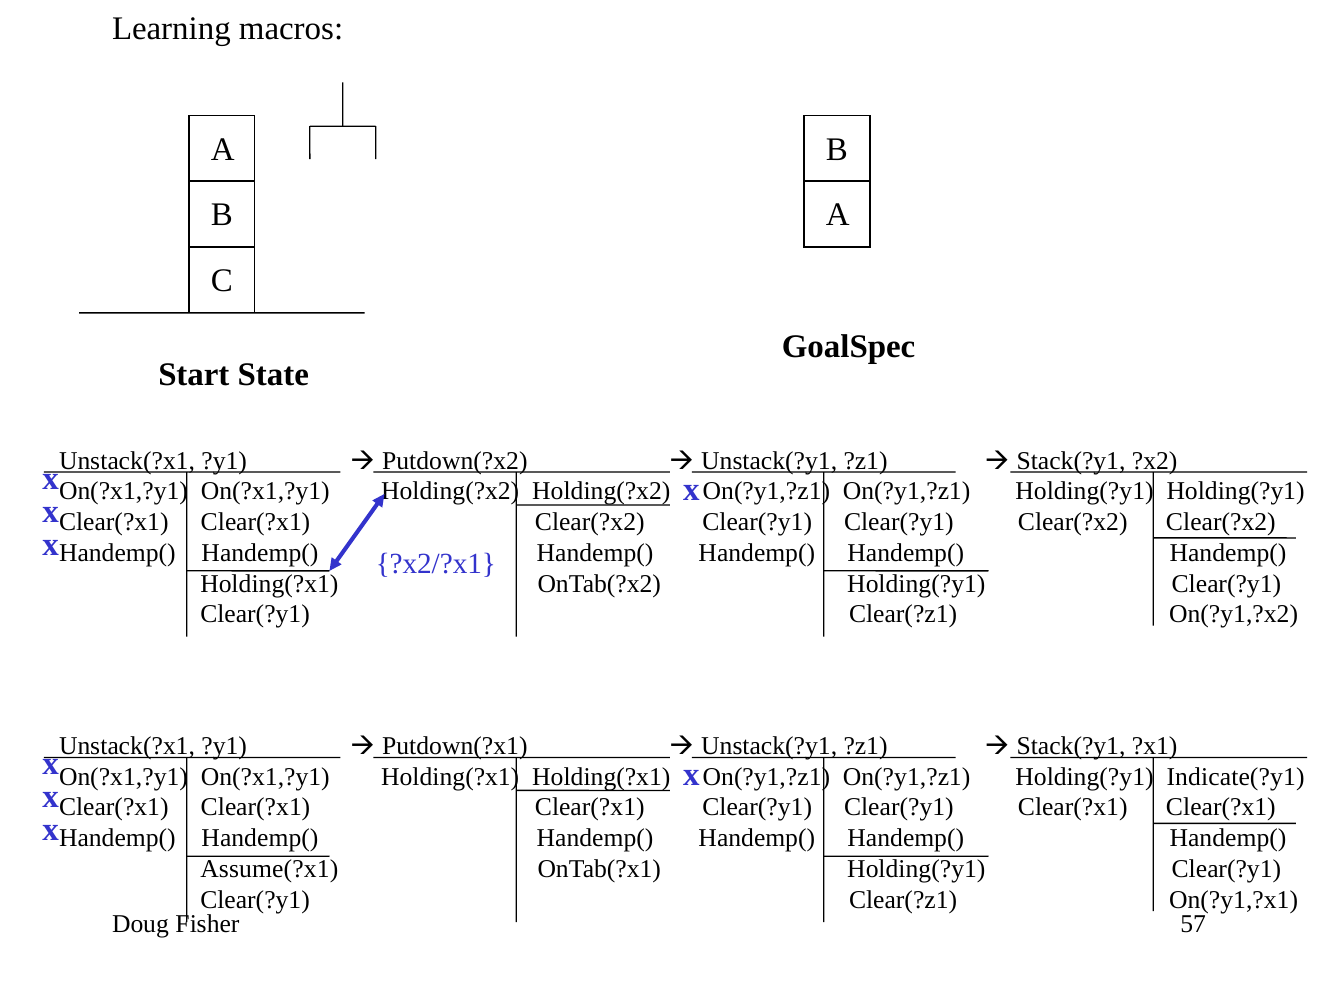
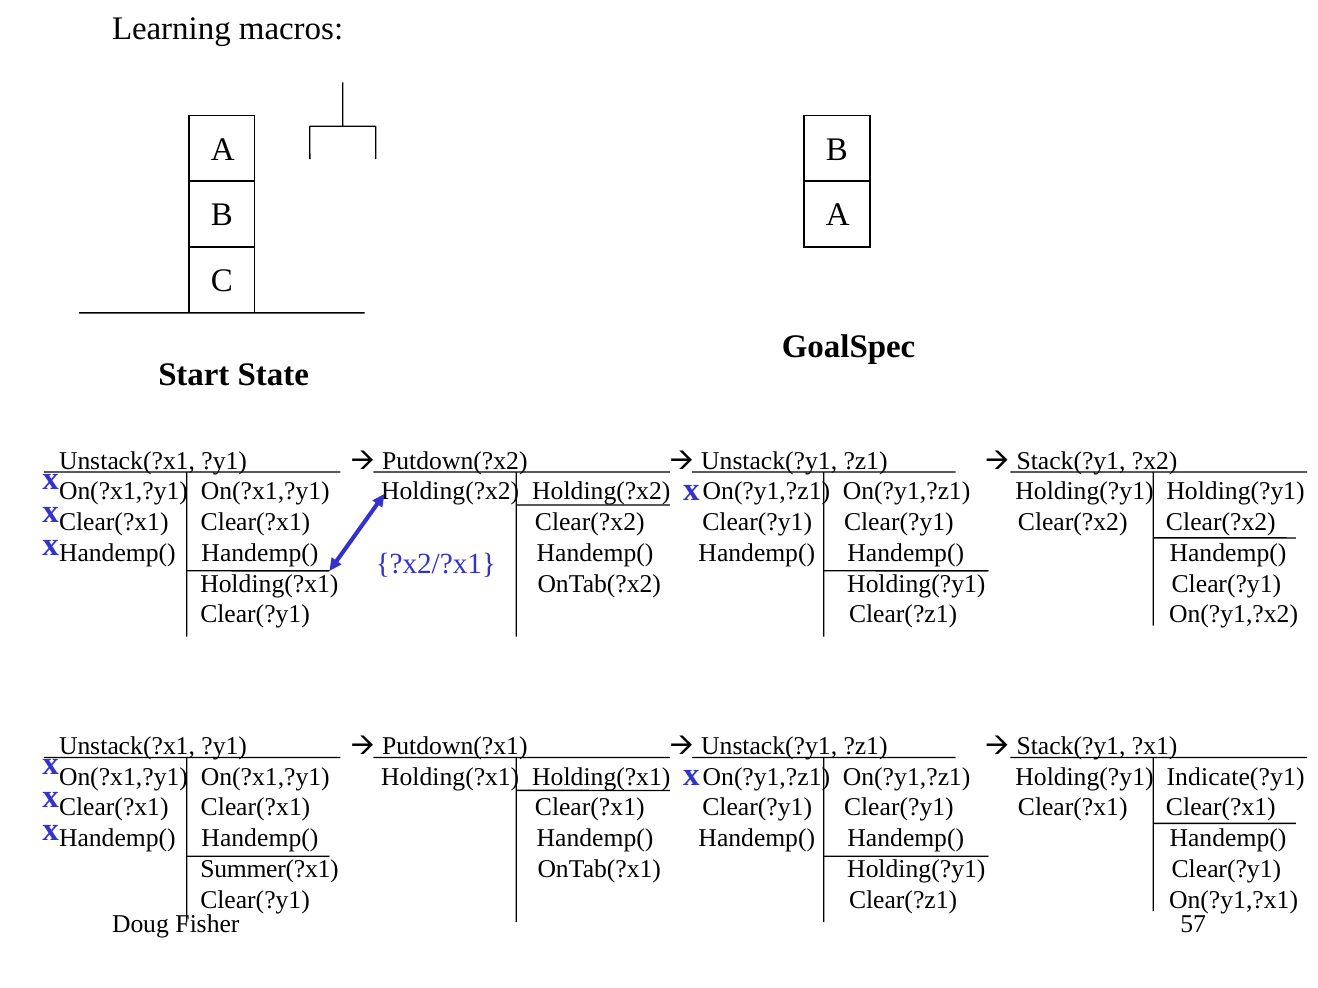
Assume(?x1: Assume(?x1 -> Summer(?x1
